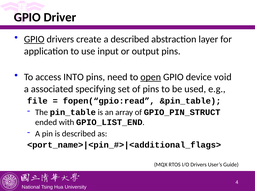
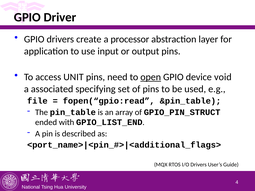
GPIO at (34, 39) underline: present -> none
a described: described -> processor
INTO: INTO -> UNIT
